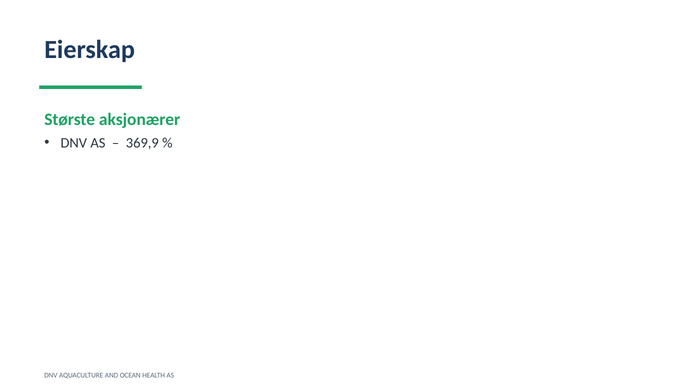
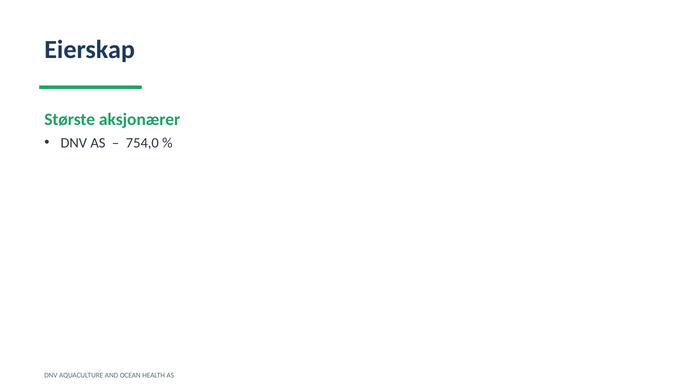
369,9: 369,9 -> 754,0
